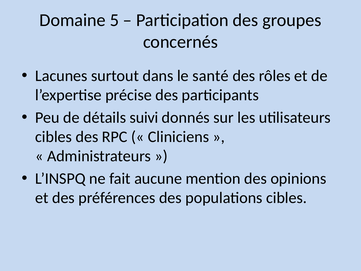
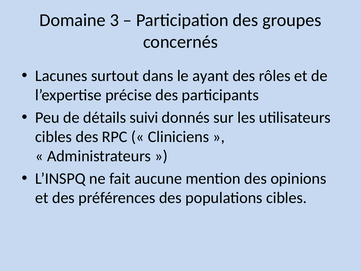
5: 5 -> 3
santé: santé -> ayant
